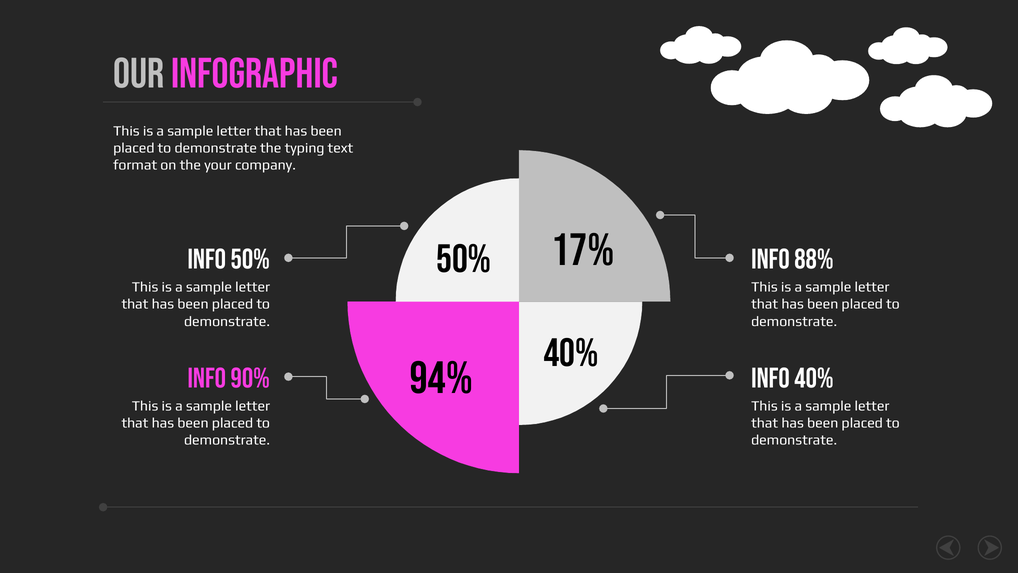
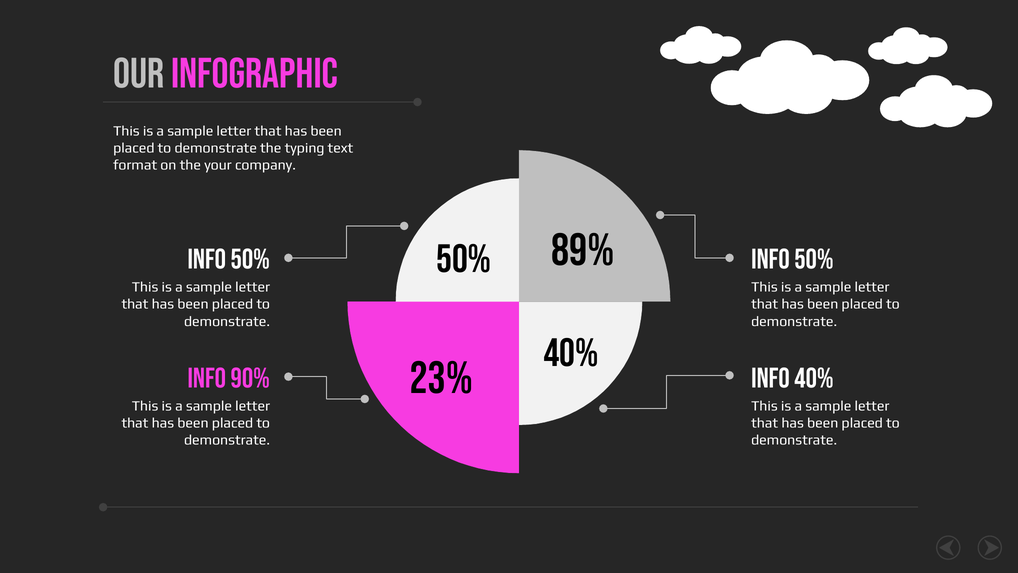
17%: 17% -> 89%
88% at (814, 259): 88% -> 50%
94%: 94% -> 23%
